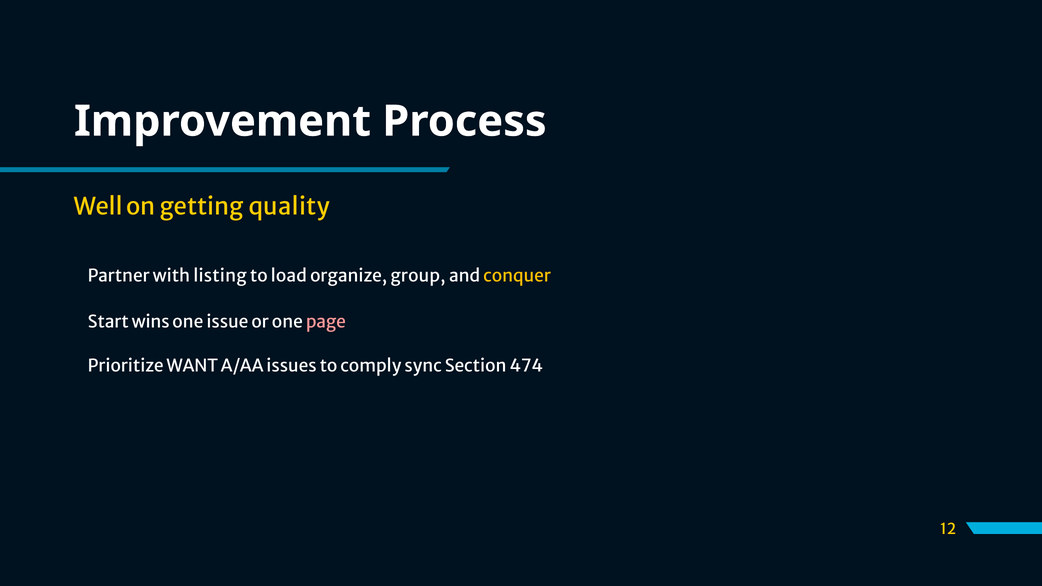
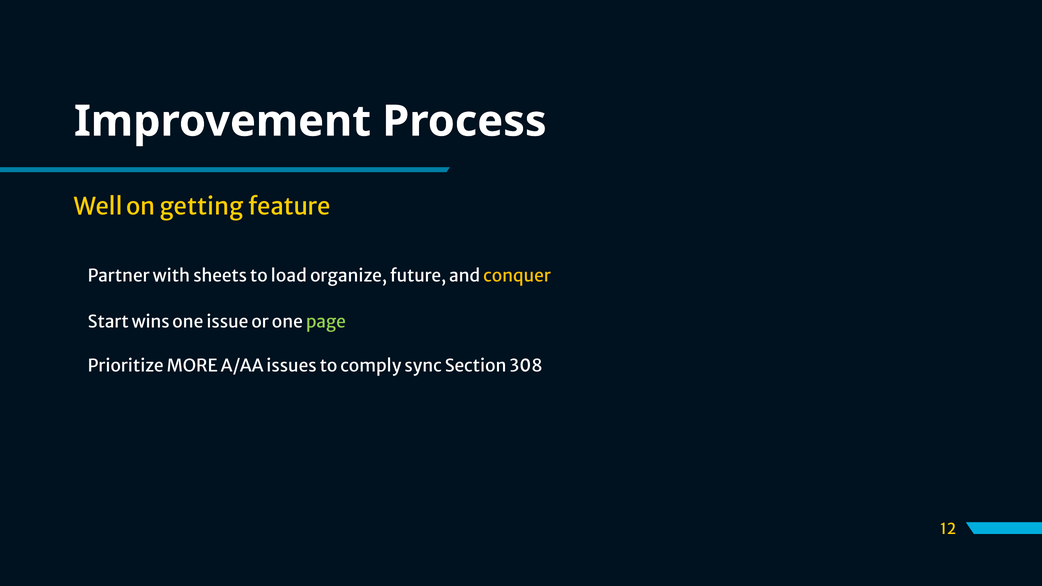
quality: quality -> feature
listing: listing -> sheets
group: group -> future
page colour: pink -> light green
WANT: WANT -> MORE
474: 474 -> 308
